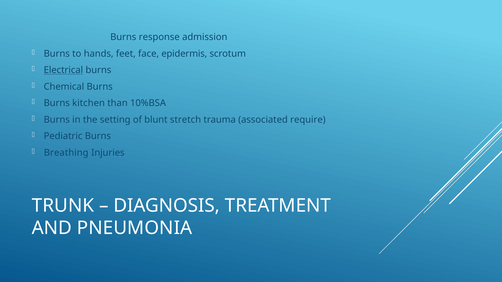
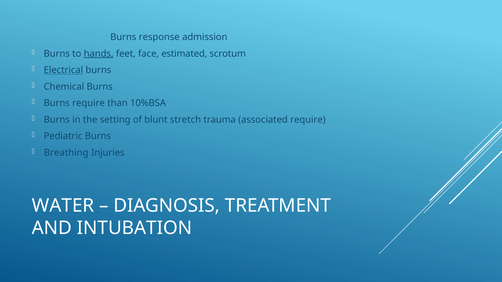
hands underline: none -> present
epidermis: epidermis -> estimated
Burns kitchen: kitchen -> require
TRUNK: TRUNK -> WATER
PNEUMONIA: PNEUMONIA -> INTUBATION
